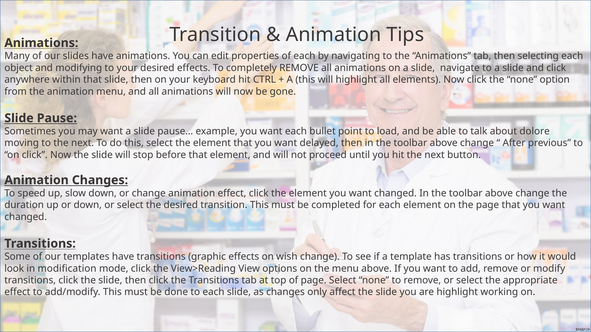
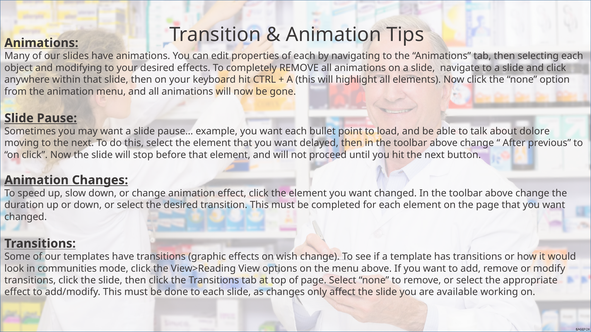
modification: modification -> communities
are highlight: highlight -> available
